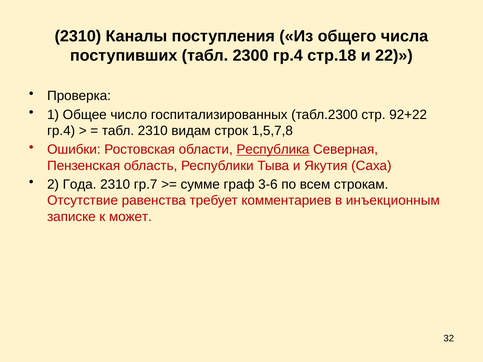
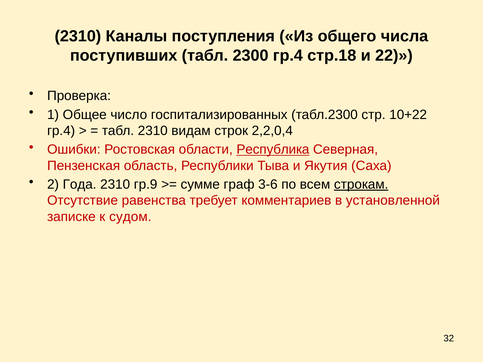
92+22: 92+22 -> 10+22
1,5,7,8: 1,5,7,8 -> 2,2,0,4
гр.7: гр.7 -> гр.9
строкам underline: none -> present
инъекционным: инъекционным -> установленной
может: может -> судом
